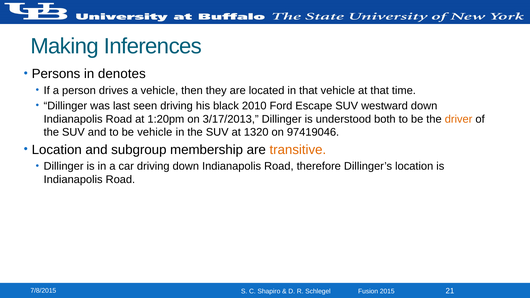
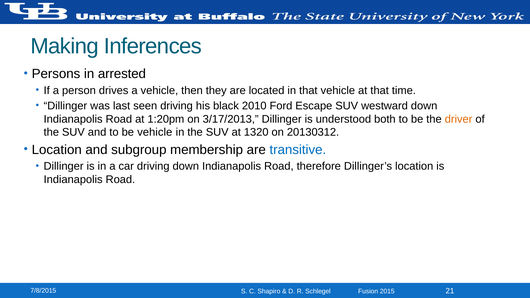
denotes: denotes -> arrested
97419046: 97419046 -> 20130312
transitive colour: orange -> blue
